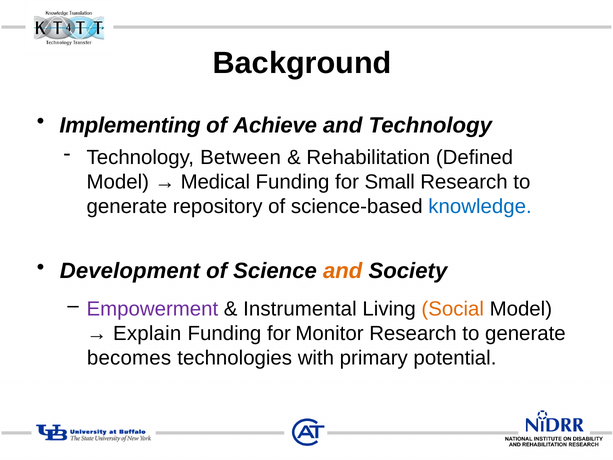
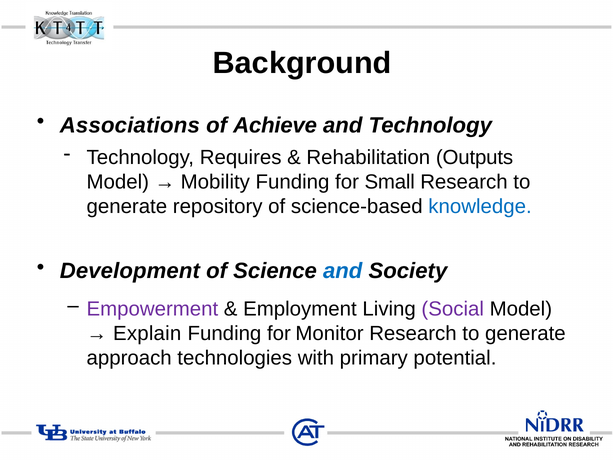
Implementing: Implementing -> Associations
Between: Between -> Requires
Defined: Defined -> Outputs
Medical: Medical -> Mobility
and at (343, 271) colour: orange -> blue
Instrumental: Instrumental -> Employment
Social colour: orange -> purple
becomes: becomes -> approach
